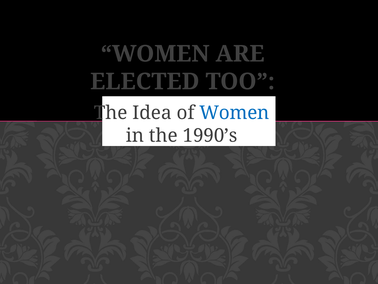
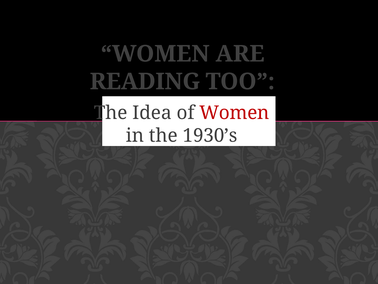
ELECTED: ELECTED -> READING
Women at (234, 113) colour: blue -> red
1990’s: 1990’s -> 1930’s
